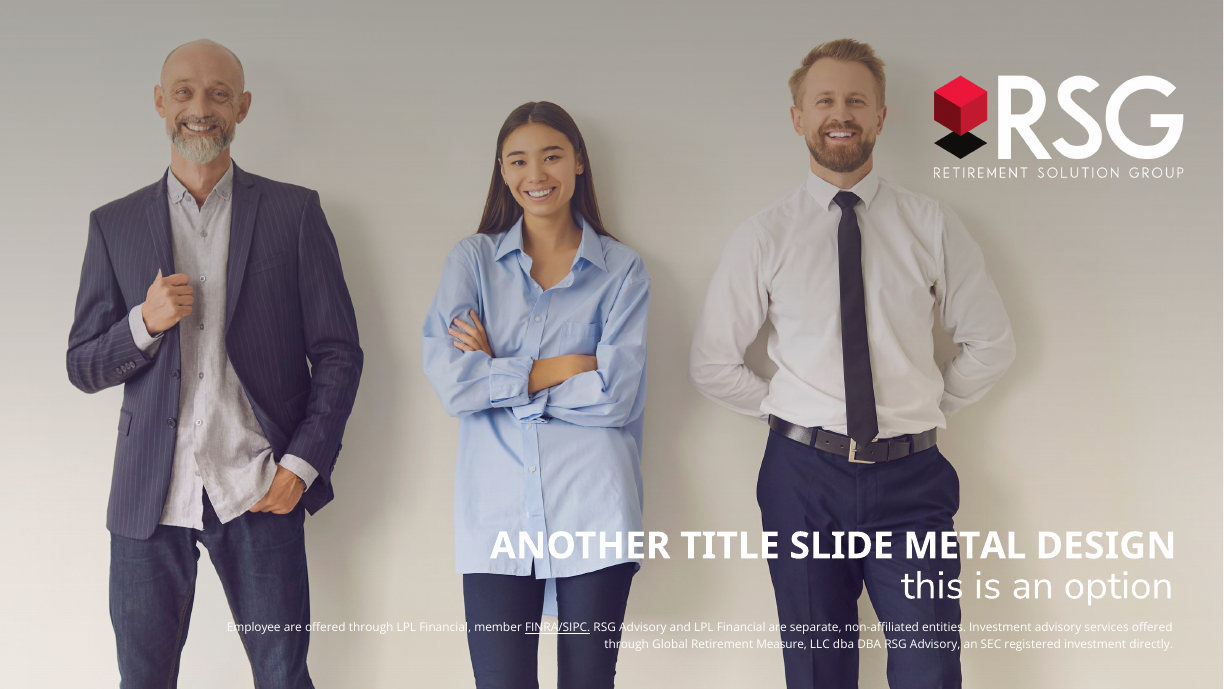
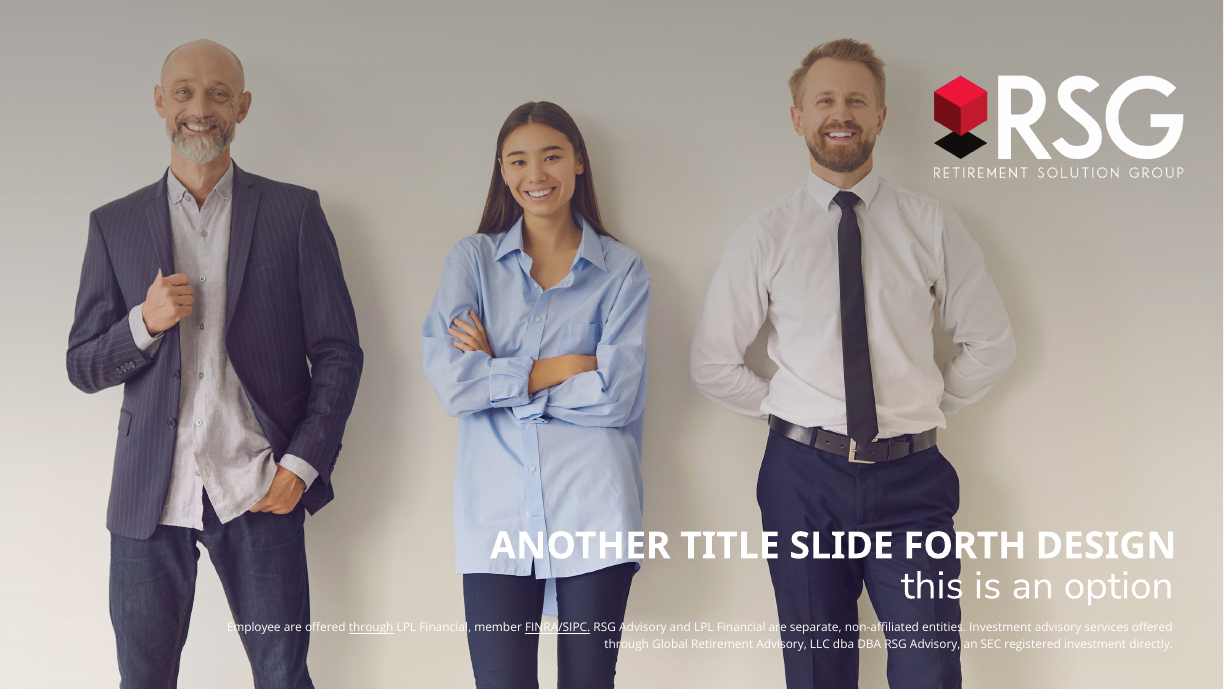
METAL: METAL -> FORTH
through at (371, 627) underline: none -> present
Retirement Measure: Measure -> Advisory
